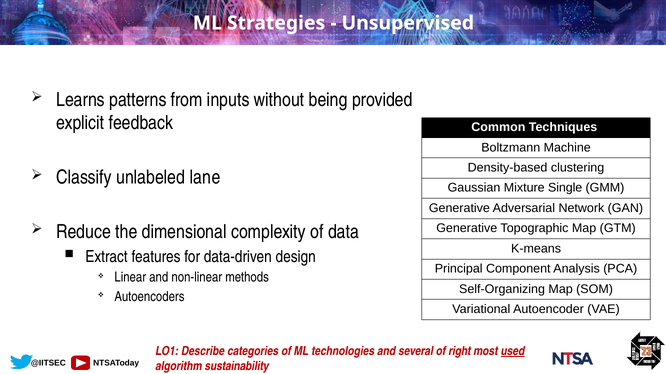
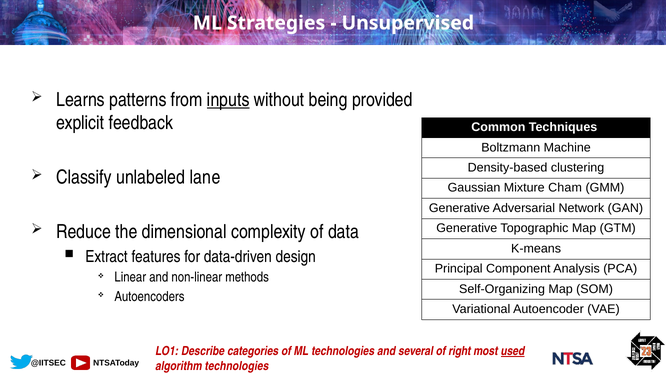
inputs underline: none -> present
Single: Single -> Cham
algorithm sustainability: sustainability -> technologies
